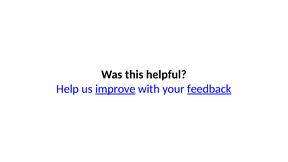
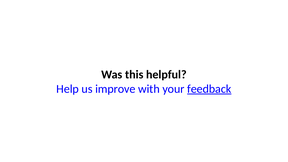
improve underline: present -> none
